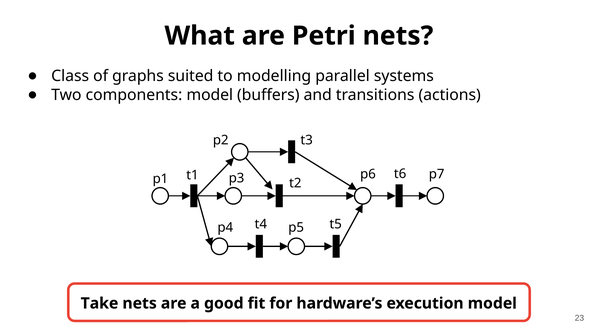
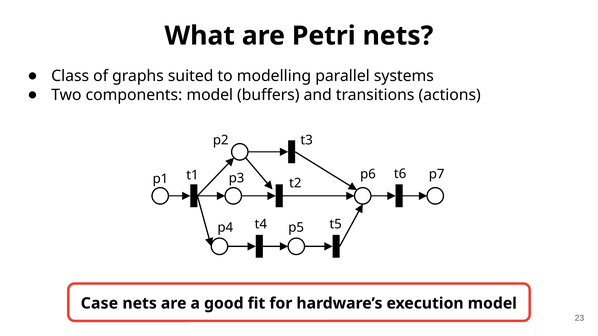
Take: Take -> Case
